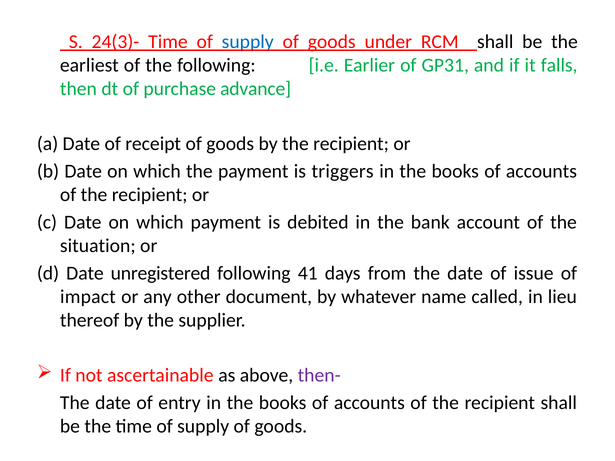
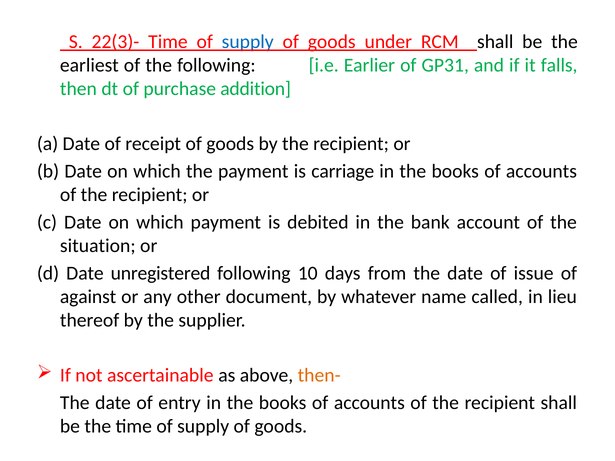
24(3)-: 24(3)- -> 22(3)-
advance: advance -> addition
triggers: triggers -> carriage
41: 41 -> 10
impact: impact -> against
then- colour: purple -> orange
